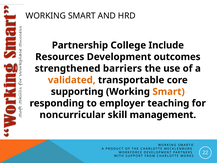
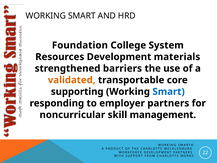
Partnership: Partnership -> Foundation
Include: Include -> System
outcomes: outcomes -> materials
Smart at (169, 92) colour: orange -> blue
employer teaching: teaching -> partners
